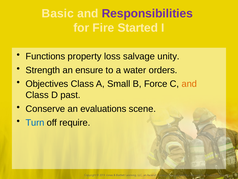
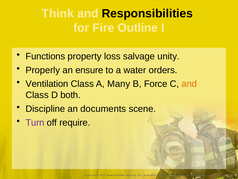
Basic: Basic -> Think
Responsibilities colour: purple -> black
Started: Started -> Outline
Strength: Strength -> Properly
Objectives: Objectives -> Ventilation
Small: Small -> Many
past: past -> both
Conserve: Conserve -> Discipline
evaluations: evaluations -> documents
Turn colour: blue -> purple
